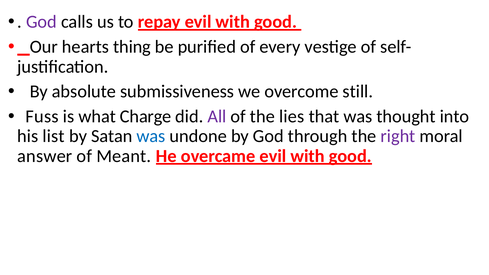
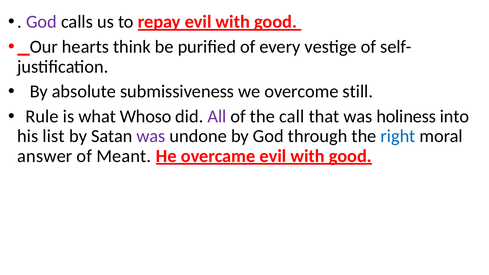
thing: thing -> think
Fuss: Fuss -> Rule
Charge: Charge -> Whoso
lies: lies -> call
thought: thought -> holiness
was at (151, 136) colour: blue -> purple
right colour: purple -> blue
